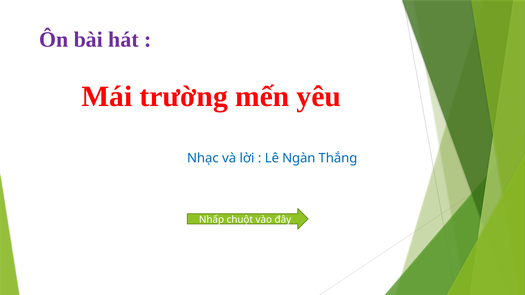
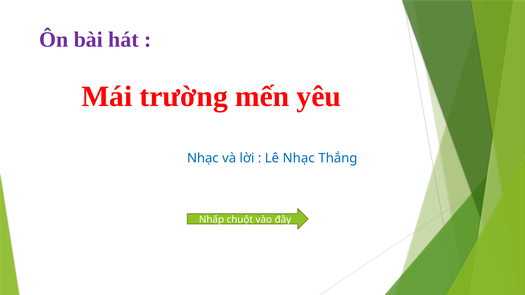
Lê Ngàn: Ngàn -> Nhạc
